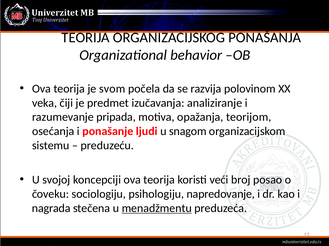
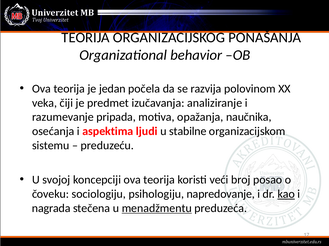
svom: svom -> jedan
teorijom: teorijom -> naučnika
ponašanje: ponašanje -> aspektima
snagom: snagom -> stabilne
kao underline: none -> present
